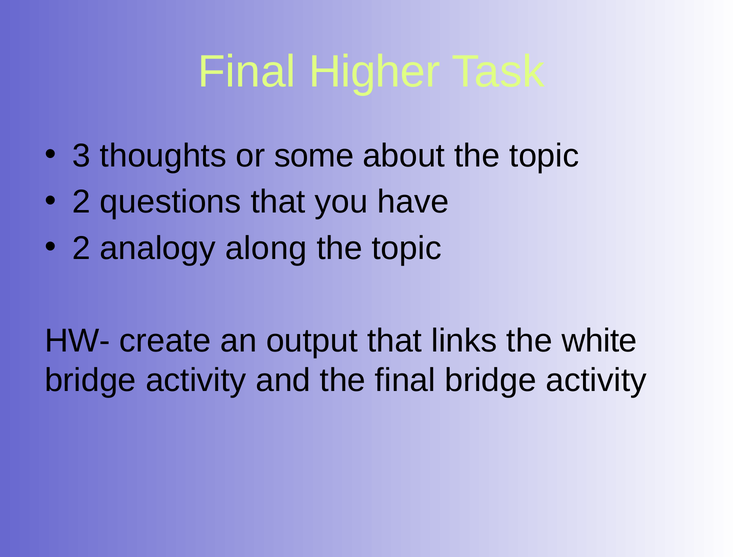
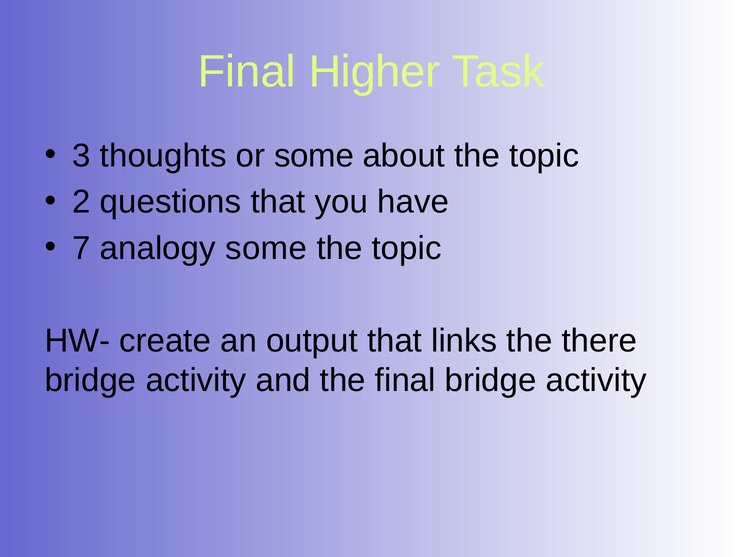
2 at (82, 248): 2 -> 7
analogy along: along -> some
white: white -> there
